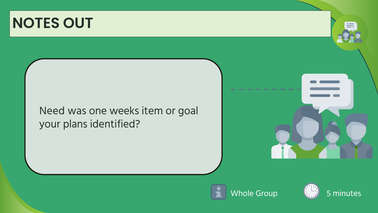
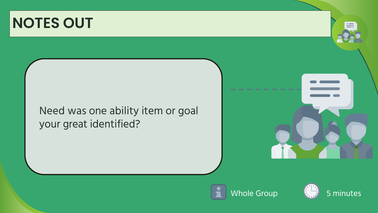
weeks: weeks -> ability
plans: plans -> great
